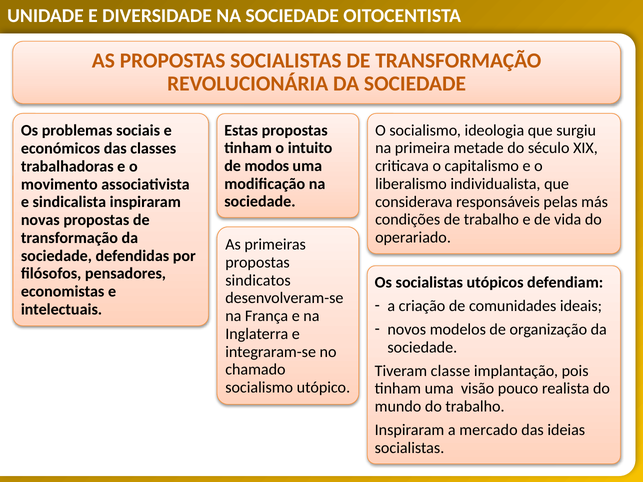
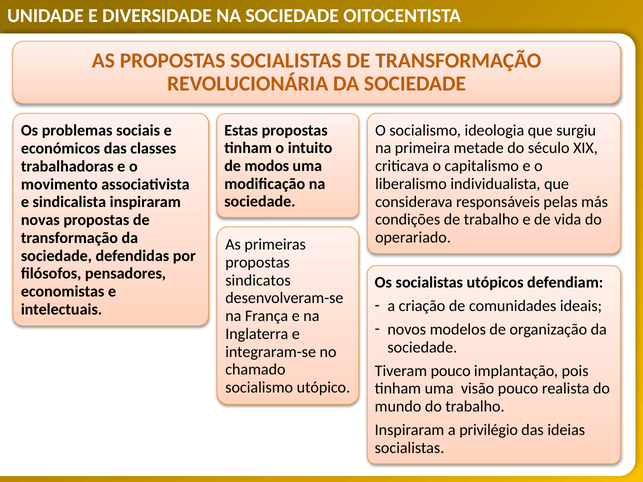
Tiveram classe: classe -> pouco
mercado: mercado -> privilégio
